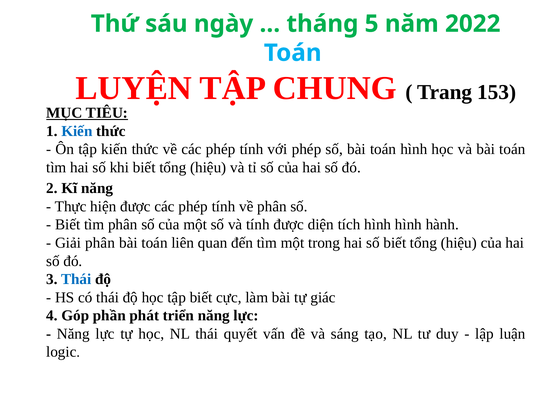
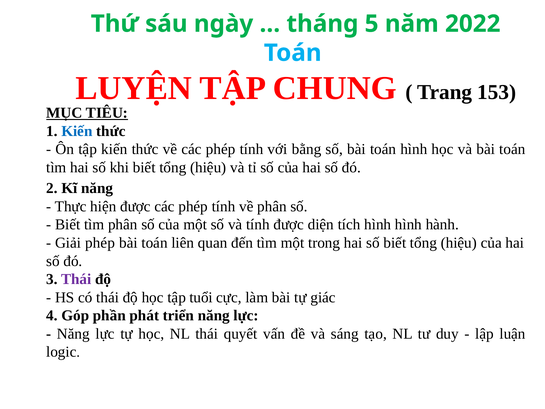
với phép: phép -> bằng
Giải phân: phân -> phép
Thái at (76, 279) colour: blue -> purple
tập biết: biết -> tuổi
